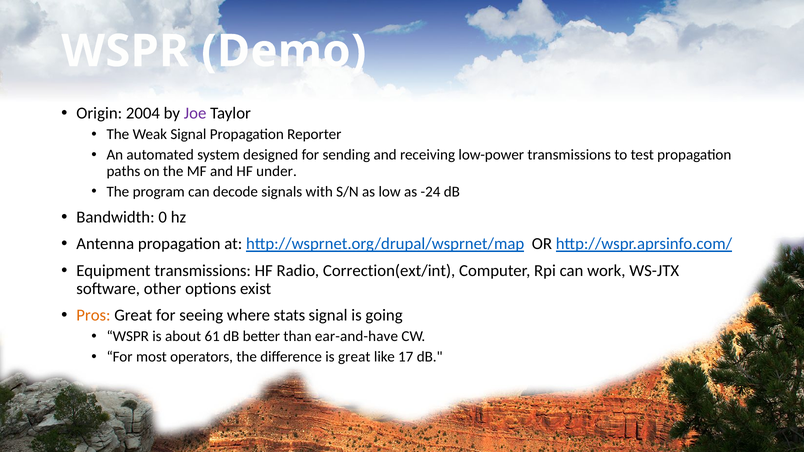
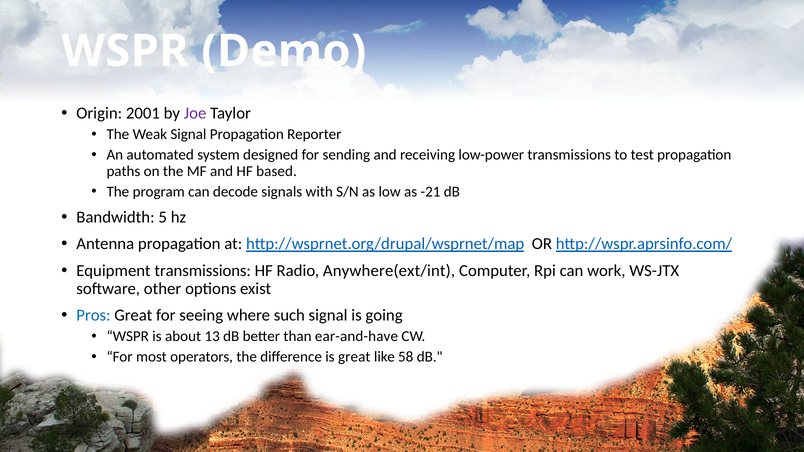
2004: 2004 -> 2001
under: under -> based
-24: -24 -> -21
0: 0 -> 5
Correction(ext/int: Correction(ext/int -> Anywhere(ext/int
Pros colour: orange -> blue
stats: stats -> such
61: 61 -> 13
17: 17 -> 58
